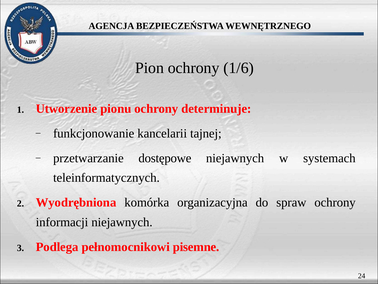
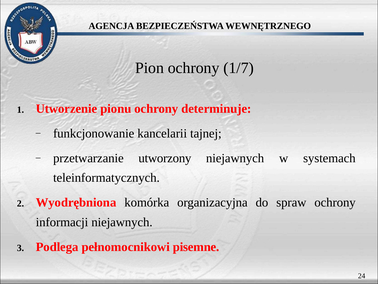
1/6: 1/6 -> 1/7
dostępowe: dostępowe -> utworzony
